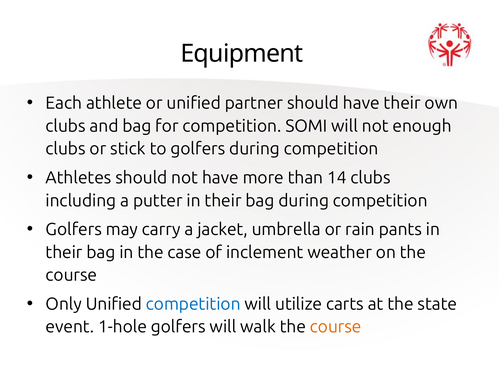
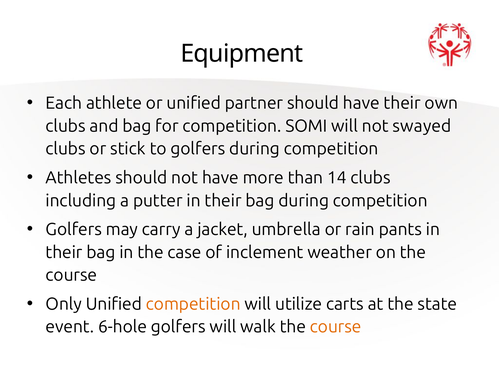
enough: enough -> swayed
competition at (193, 303) colour: blue -> orange
1-hole: 1-hole -> 6-hole
